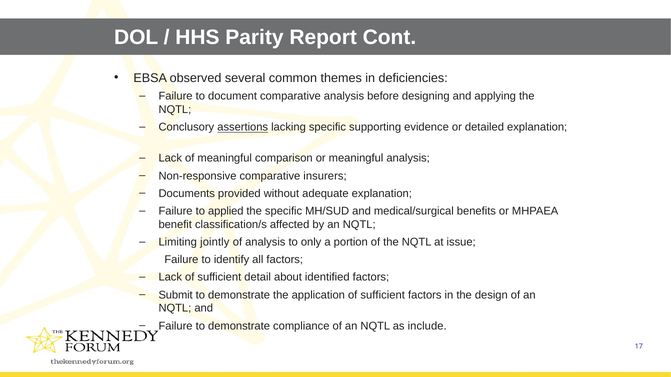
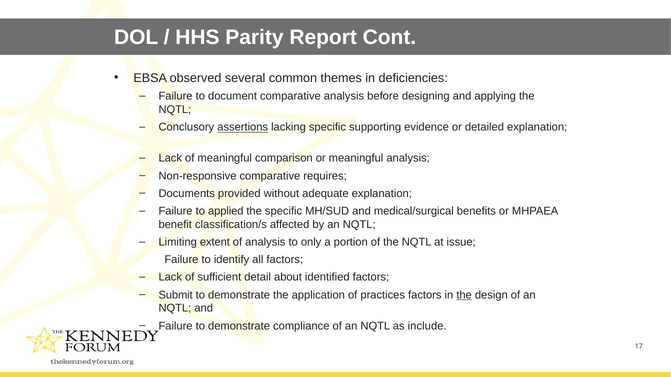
insurers: insurers -> requires
jointly: jointly -> extent
application of sufficient: sufficient -> practices
the at (464, 295) underline: none -> present
